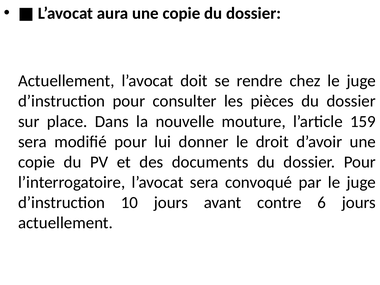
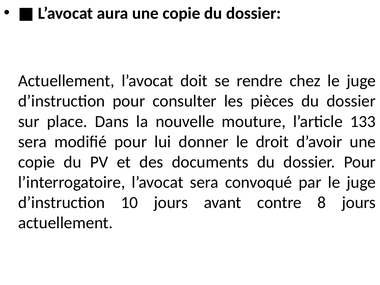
159: 159 -> 133
6: 6 -> 8
